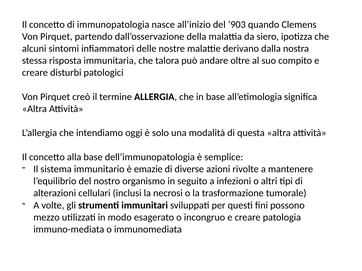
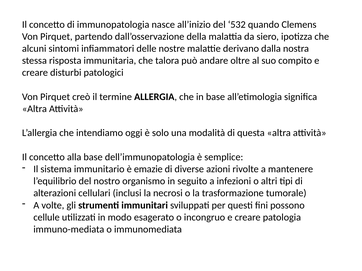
903: 903 -> 532
mezzo: mezzo -> cellule
